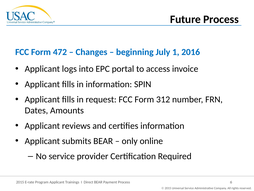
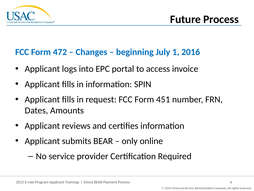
312: 312 -> 451
